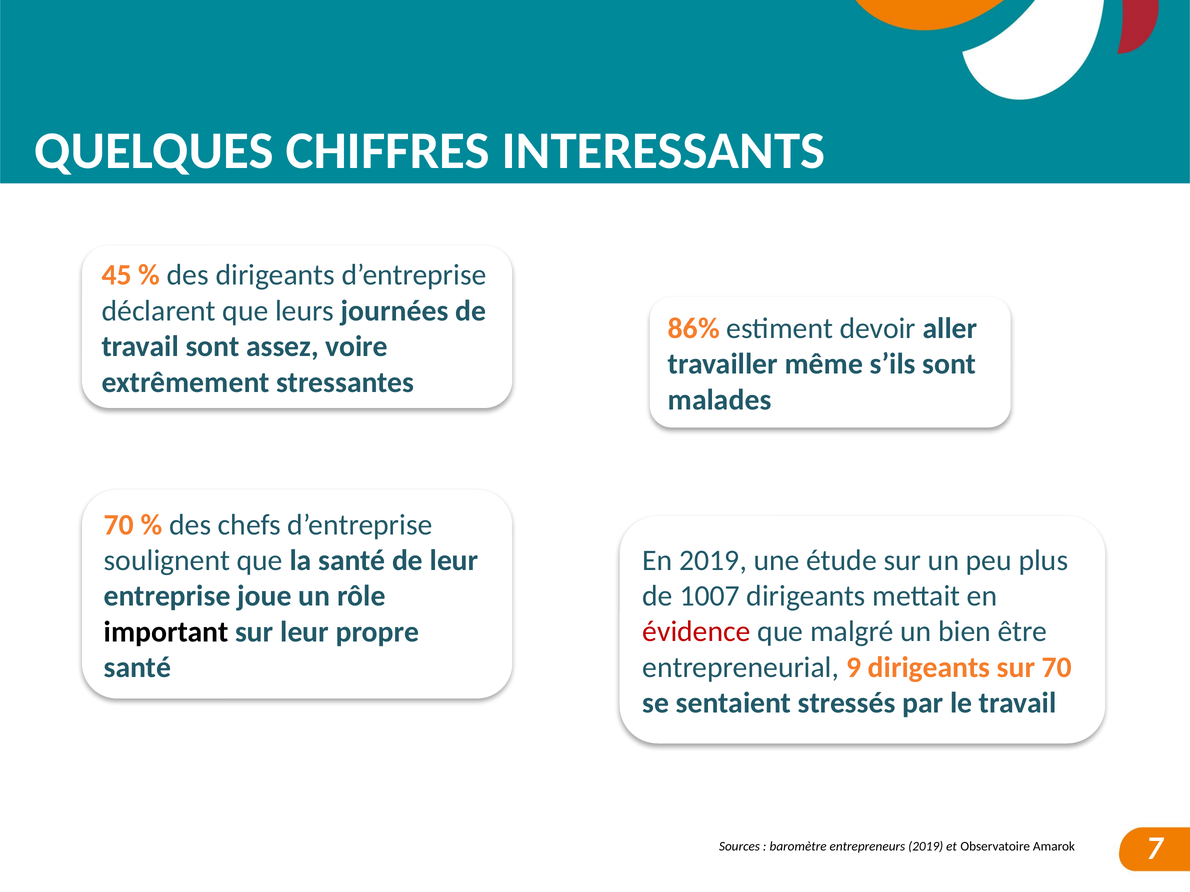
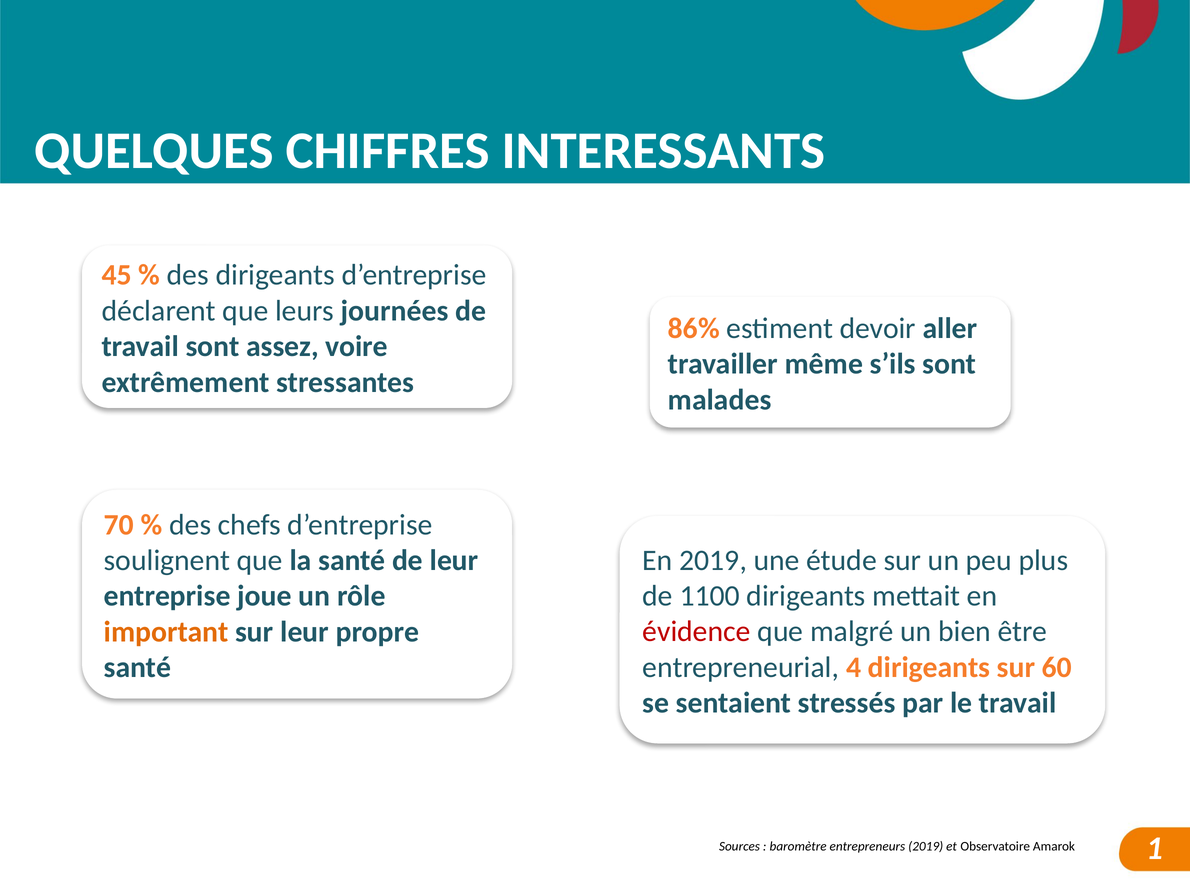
1007: 1007 -> 1100
important colour: black -> orange
9: 9 -> 4
sur 70: 70 -> 60
7: 7 -> 1
